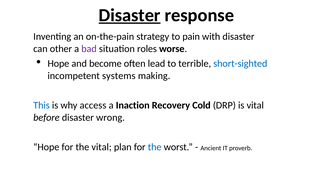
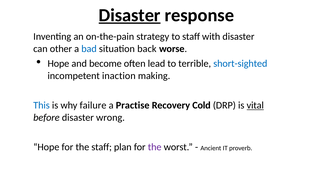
to pain: pain -> staff
bad colour: purple -> blue
roles: roles -> back
systems: systems -> inaction
access: access -> failure
Inaction: Inaction -> Practise
vital at (255, 105) underline: none -> present
the vital: vital -> staff
the at (155, 147) colour: blue -> purple
